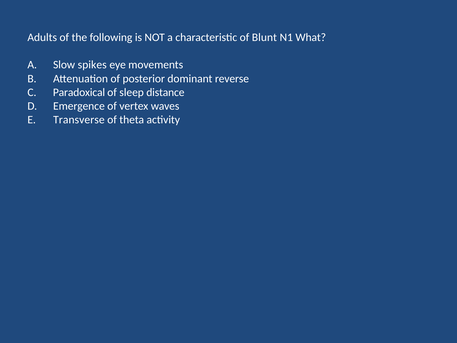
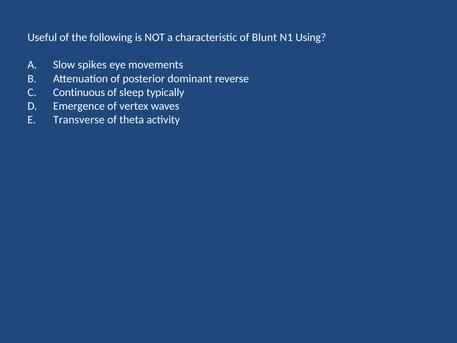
Adults: Adults -> Useful
What: What -> Using
Paradoxical: Paradoxical -> Continuous
distance: distance -> typically
